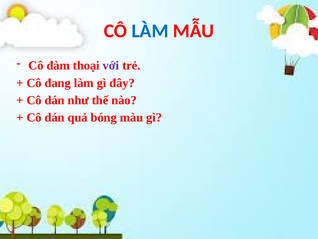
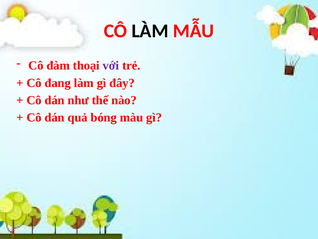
LÀM at (150, 31) colour: blue -> black
